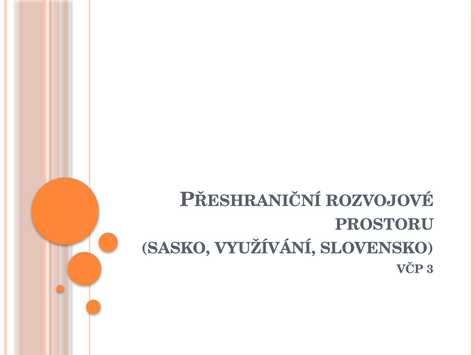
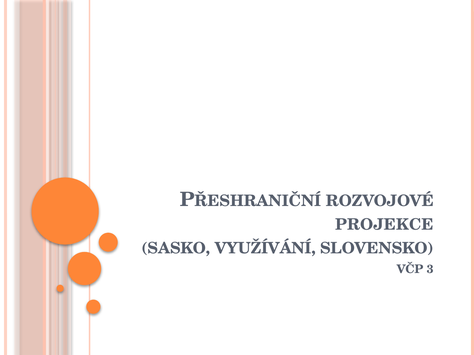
PROSTORU: PROSTORU -> PROJEKCE
